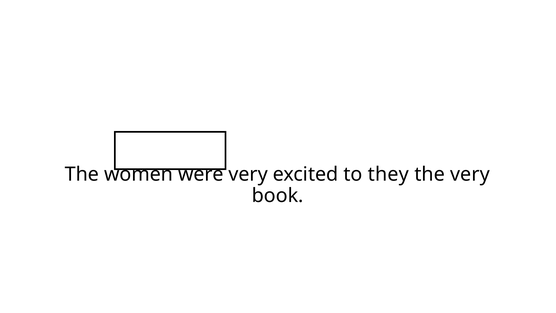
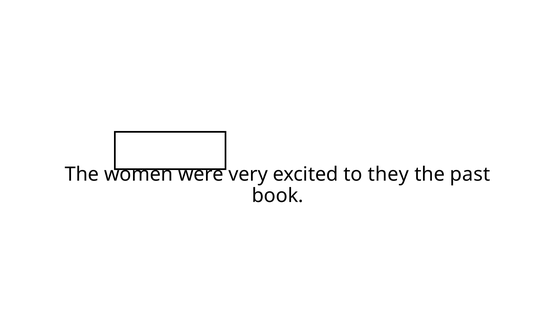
the very: very -> past
